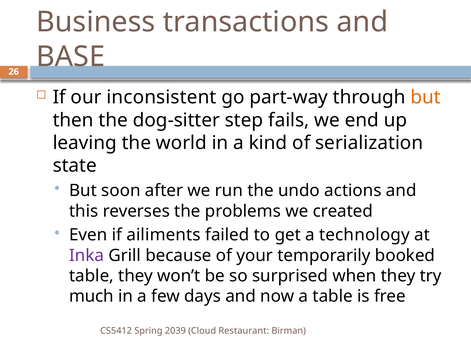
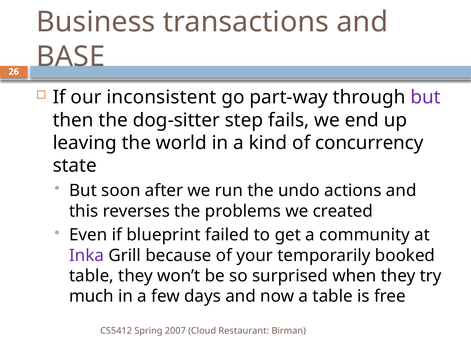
but at (426, 97) colour: orange -> purple
serialization: serialization -> concurrency
ailiments: ailiments -> blueprint
technology: technology -> community
2039: 2039 -> 2007
